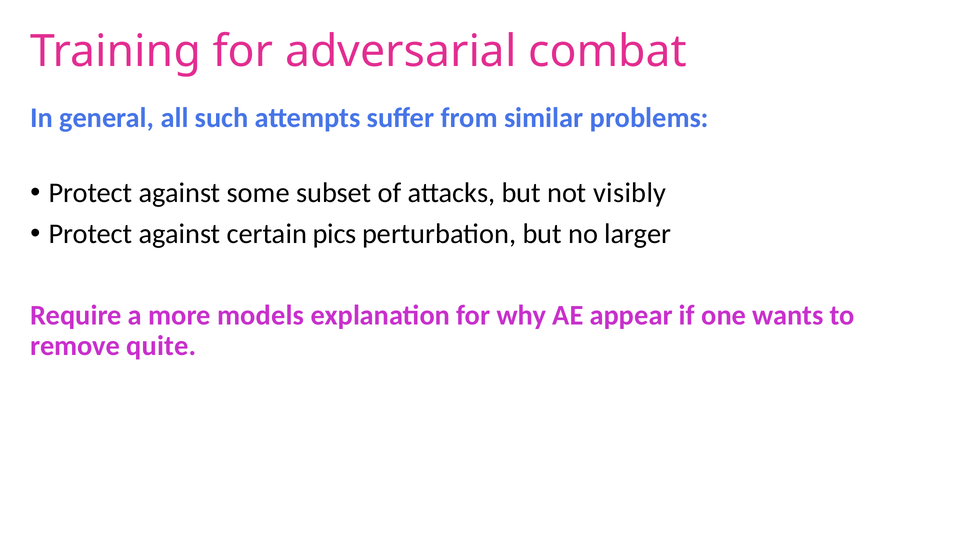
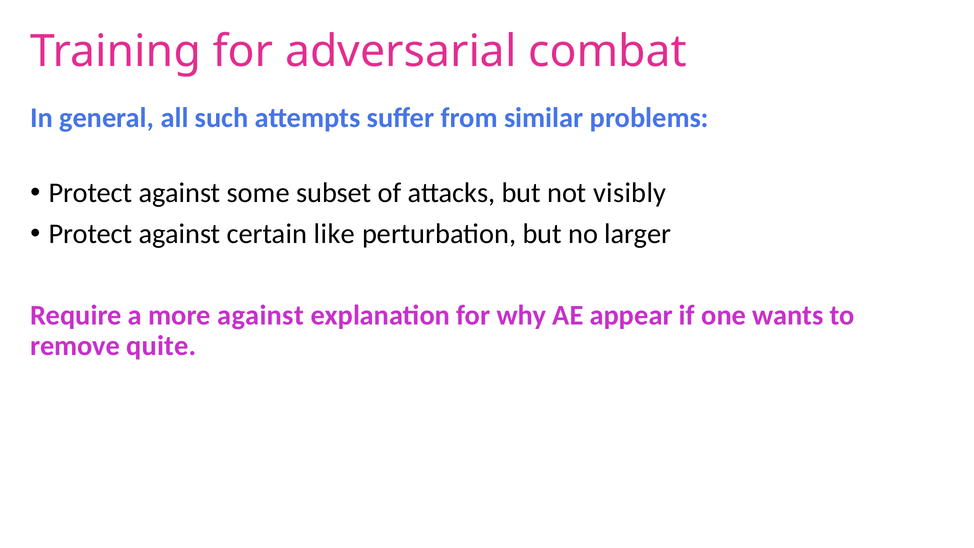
pics: pics -> like
more models: models -> against
